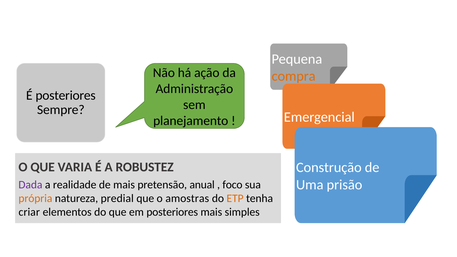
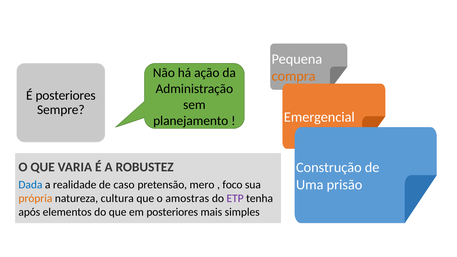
Dada colour: purple -> blue
de mais: mais -> caso
anual: anual -> mero
predial: predial -> cultura
ETP colour: orange -> purple
criar: criar -> após
